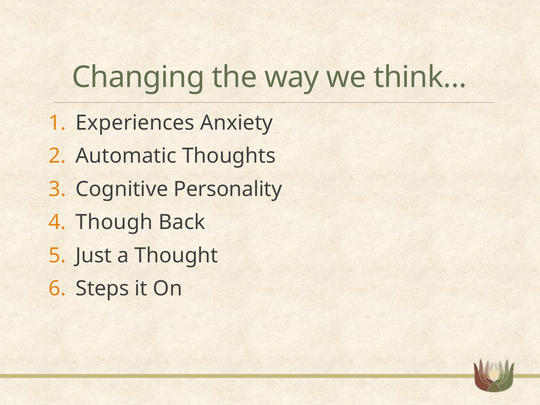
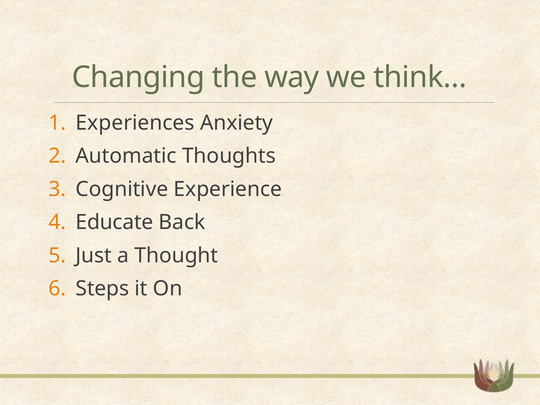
Personality: Personality -> Experience
Though: Though -> Educate
